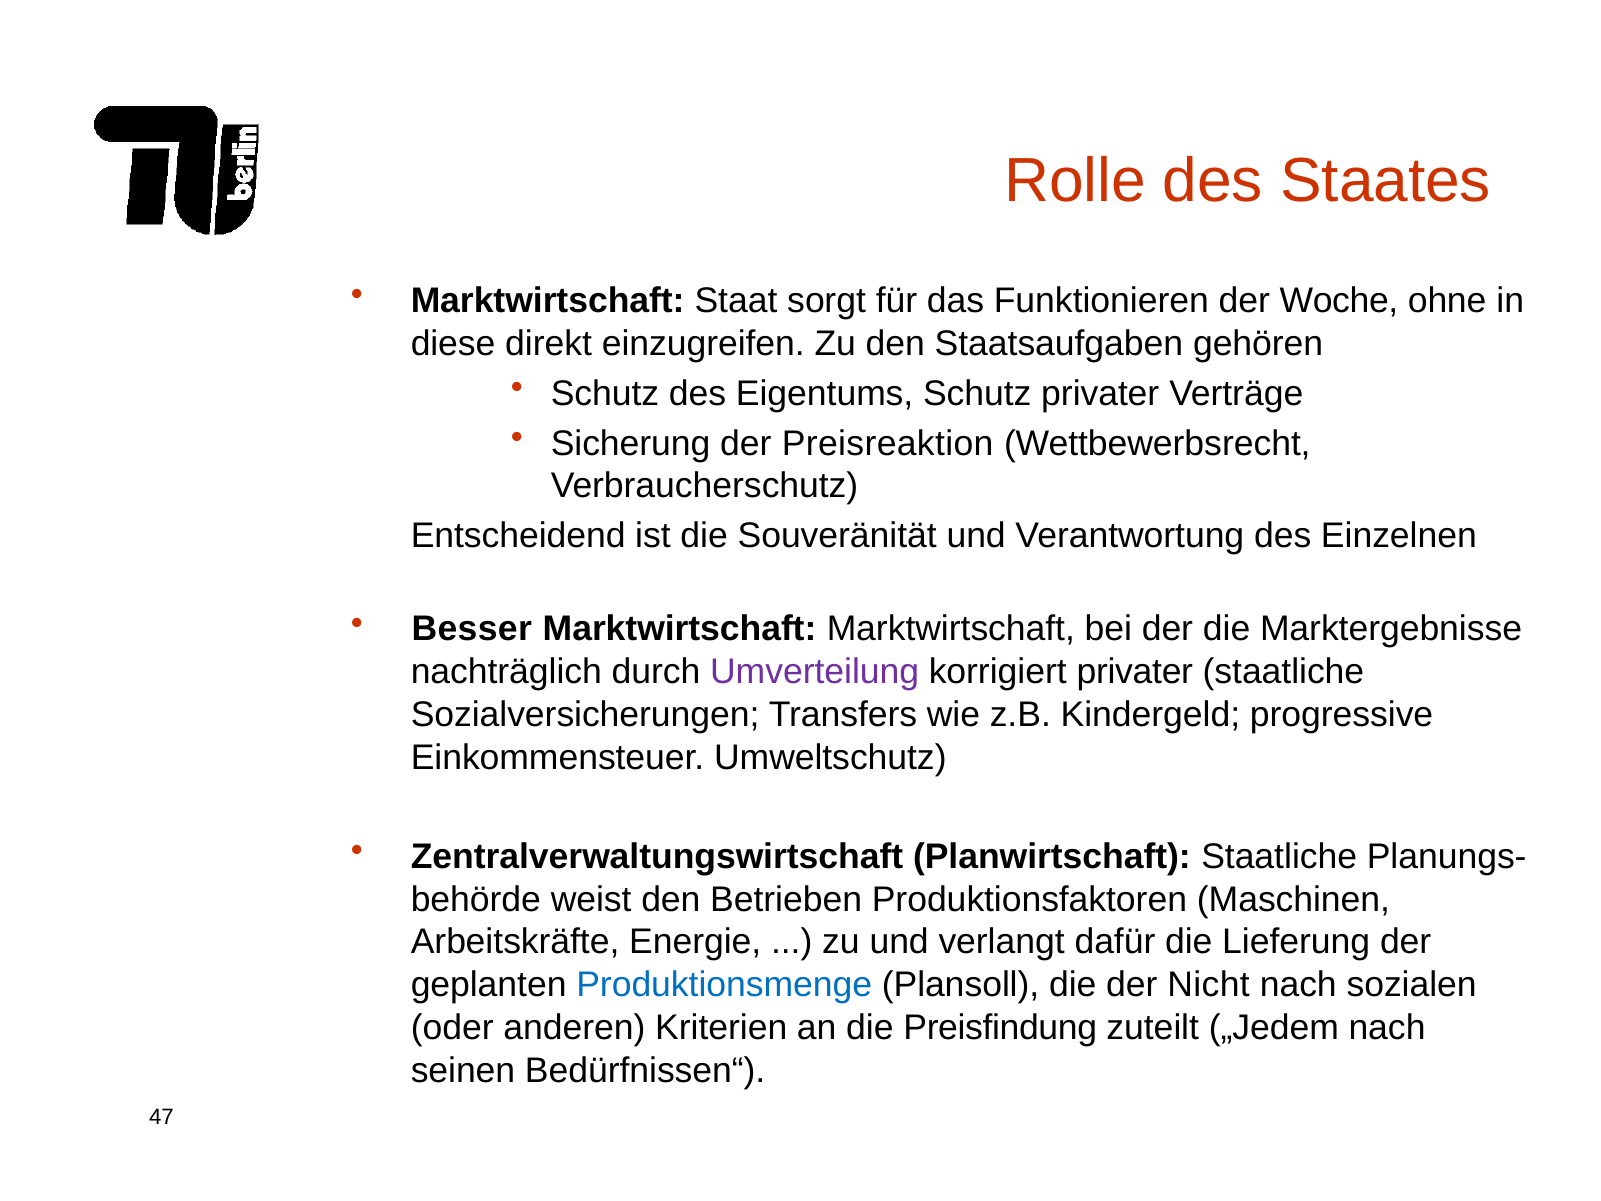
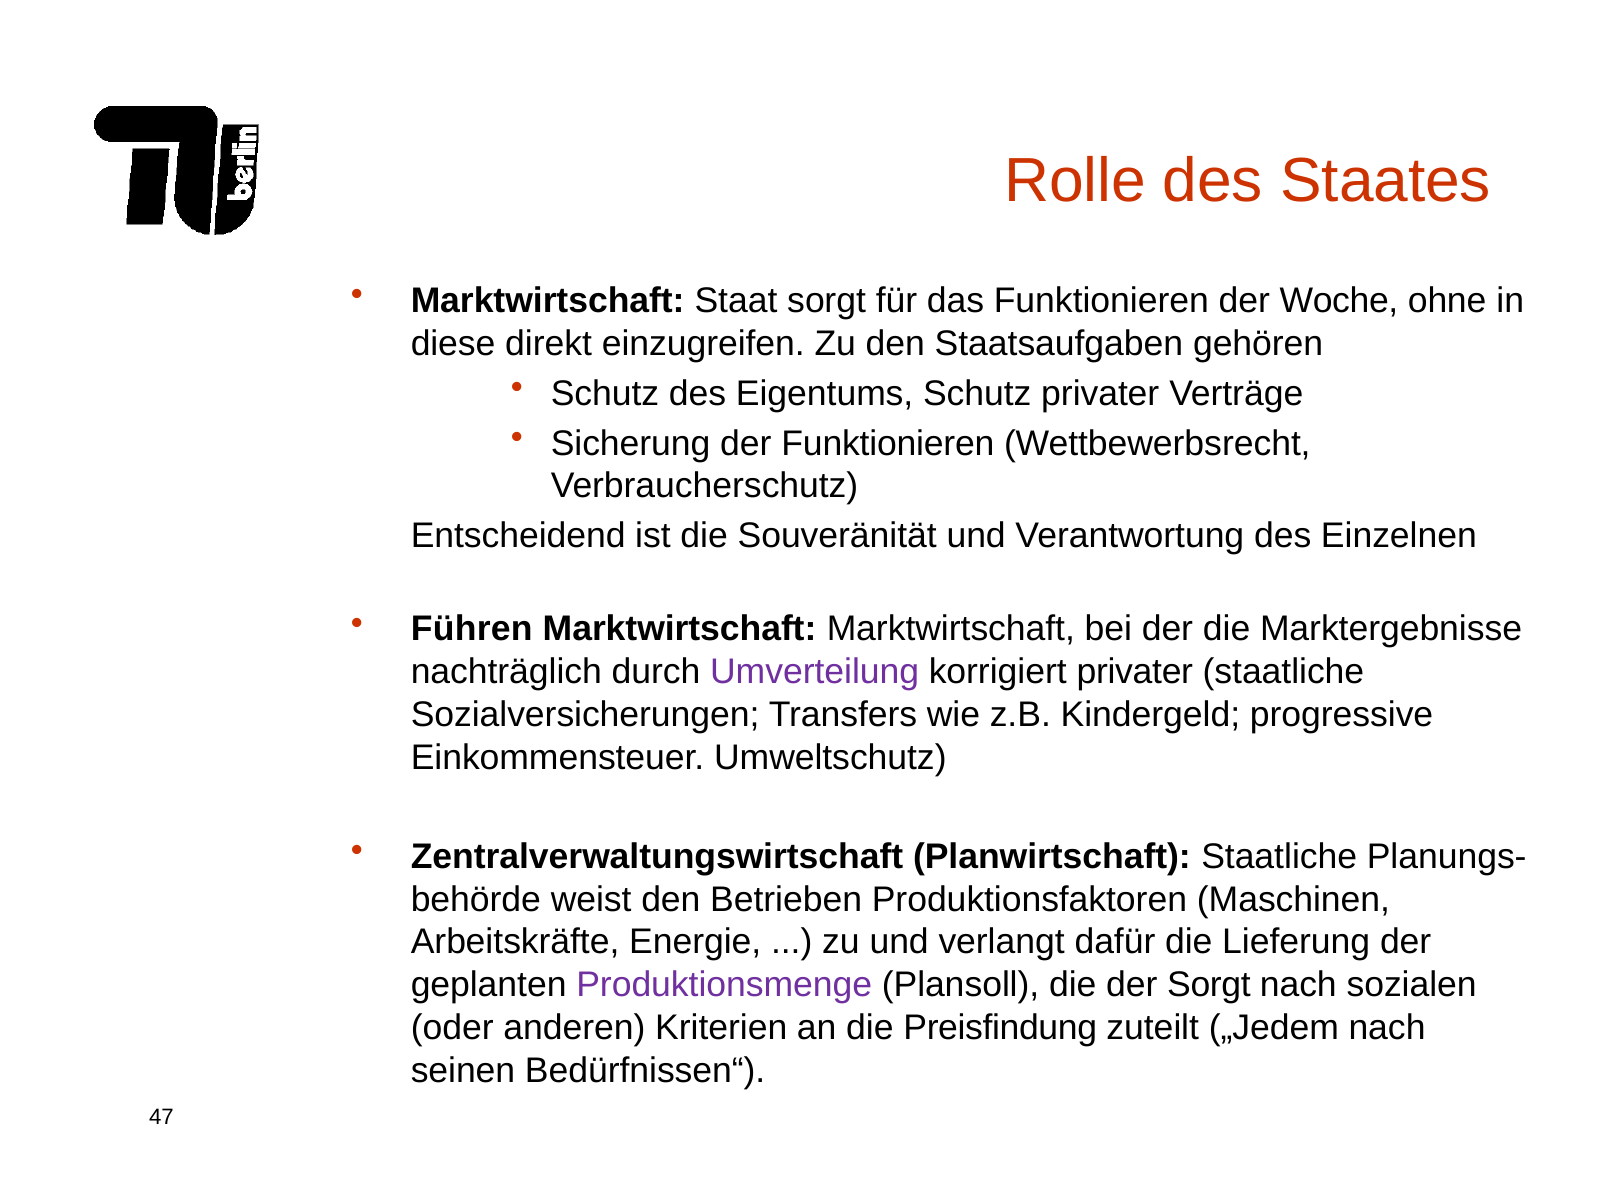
der Preisreaktion: Preisreaktion -> Funktionieren
Besser: Besser -> Führen
Produktionsmenge colour: blue -> purple
der Nicht: Nicht -> Sorgt
